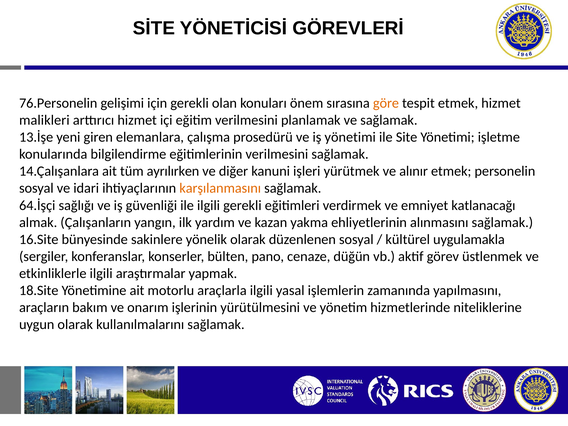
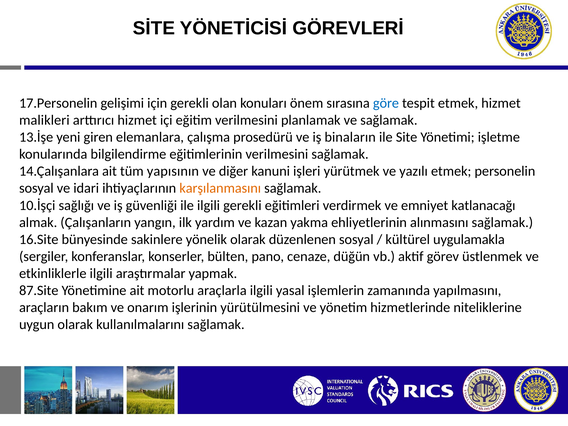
76.Personelin: 76.Personelin -> 17.Personelin
göre colour: orange -> blue
iş yönetimi: yönetimi -> binaların
ayrılırken: ayrılırken -> yapısının
alınır: alınır -> yazılı
64.İşçi: 64.İşçi -> 10.İşçi
18.Site: 18.Site -> 87.Site
